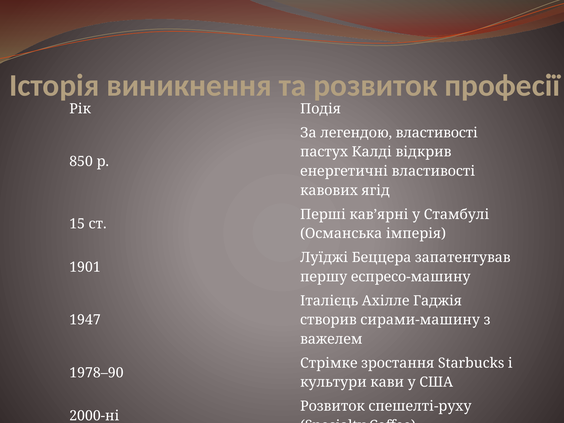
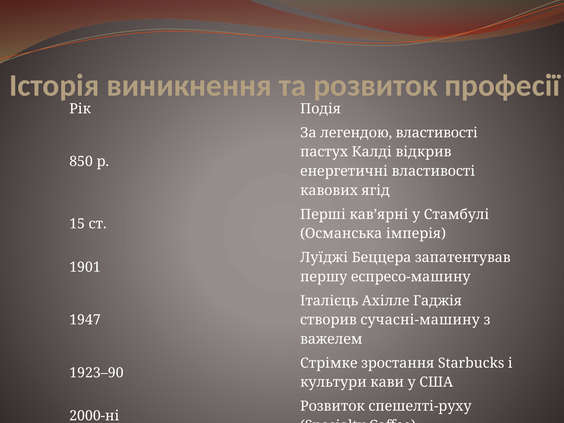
сирами-машину: сирами-машину -> сучасні-машину
1978–90: 1978–90 -> 1923–90
